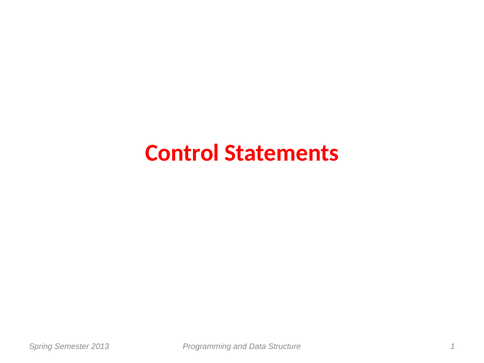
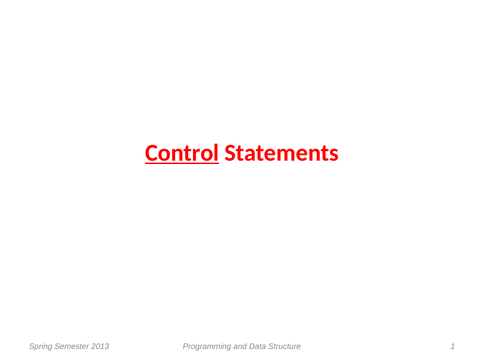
Control underline: none -> present
